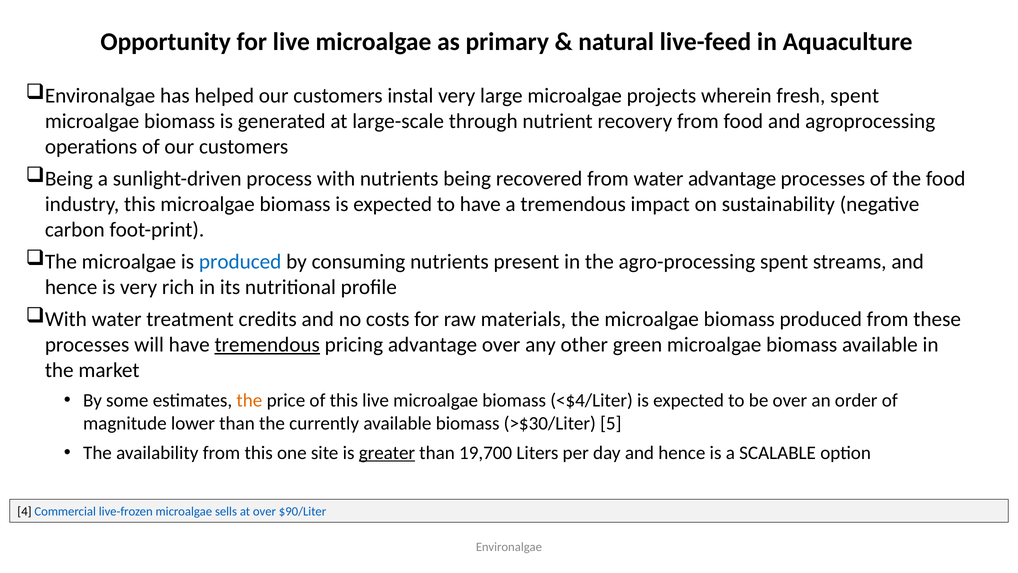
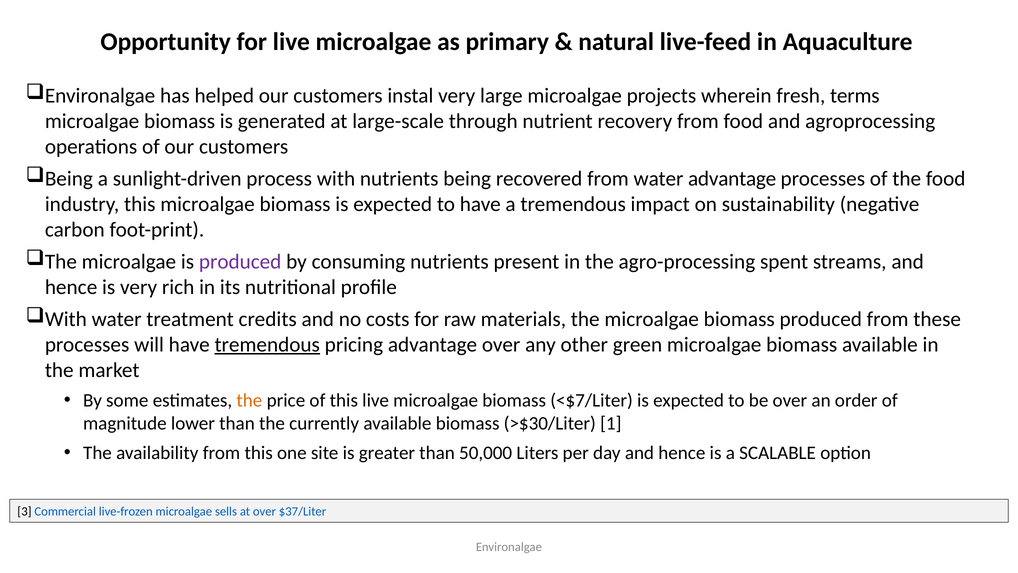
fresh spent: spent -> terms
produced at (240, 262) colour: blue -> purple
<$4/Liter: <$4/Liter -> <$7/Liter
5: 5 -> 1
greater underline: present -> none
19,700: 19,700 -> 50,000
4: 4 -> 3
$90/Liter: $90/Liter -> $37/Liter
